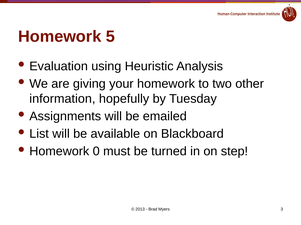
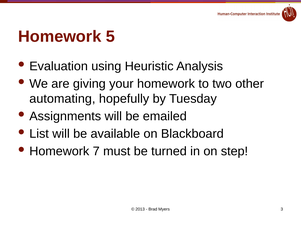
information: information -> automating
0: 0 -> 7
